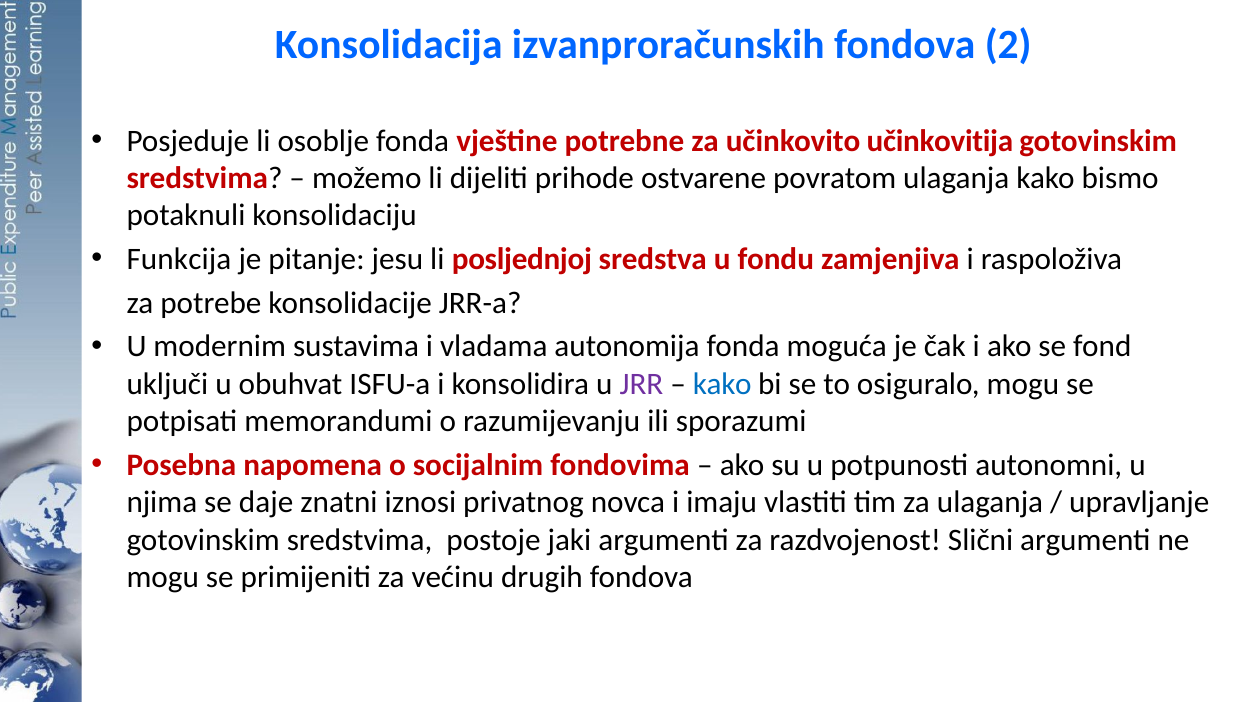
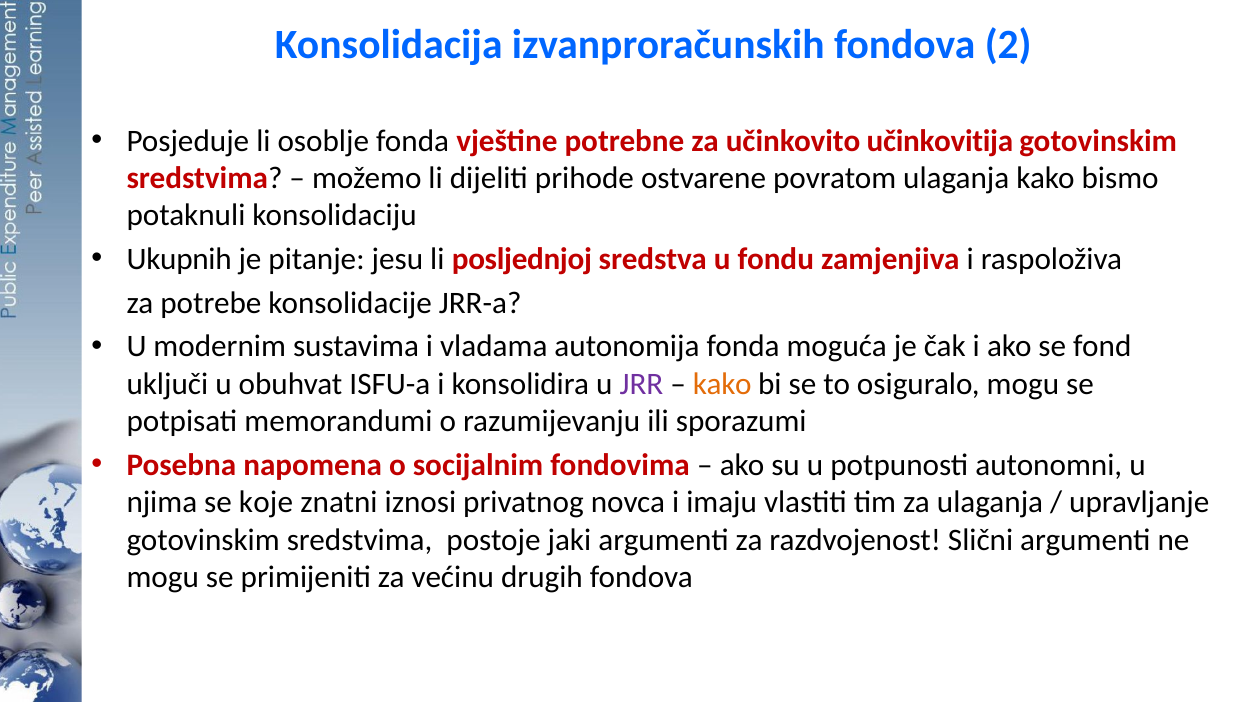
Funkcija: Funkcija -> Ukupnih
kako at (722, 384) colour: blue -> orange
daje: daje -> koje
